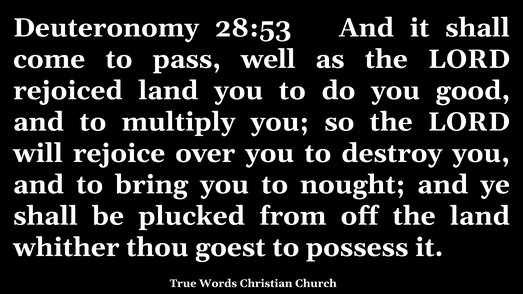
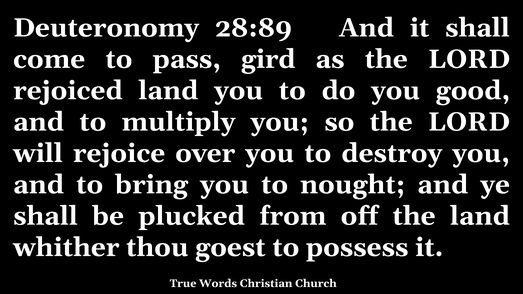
28:53: 28:53 -> 28:89
well: well -> gird
